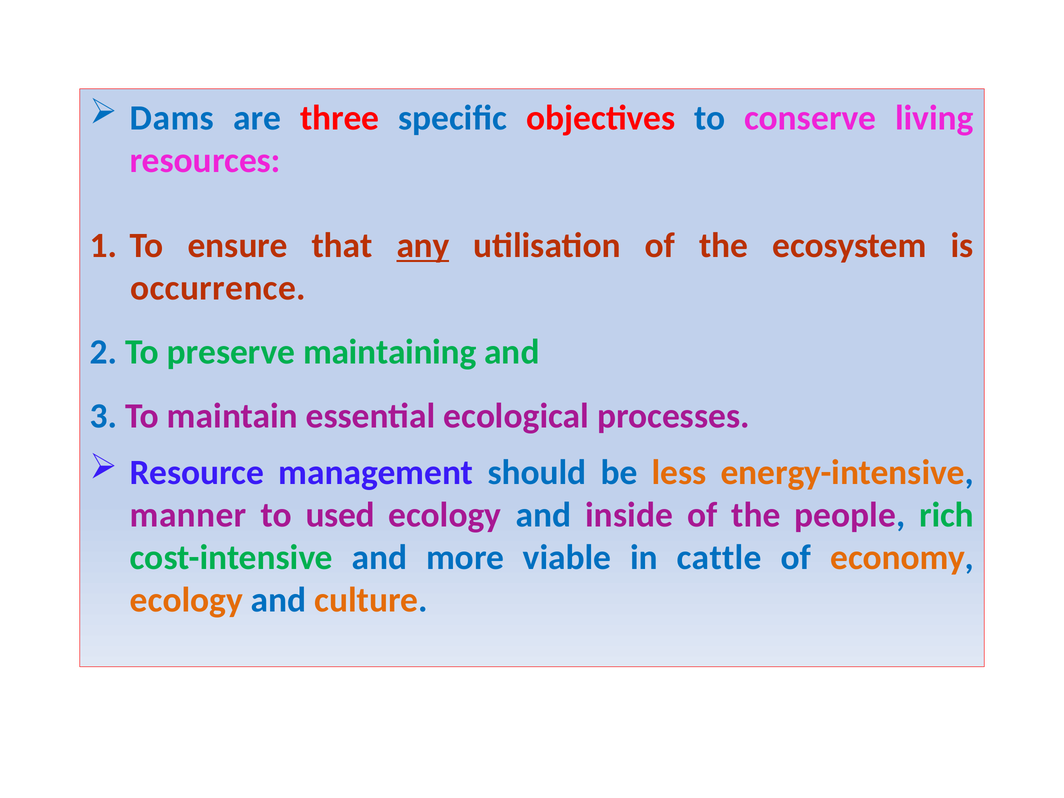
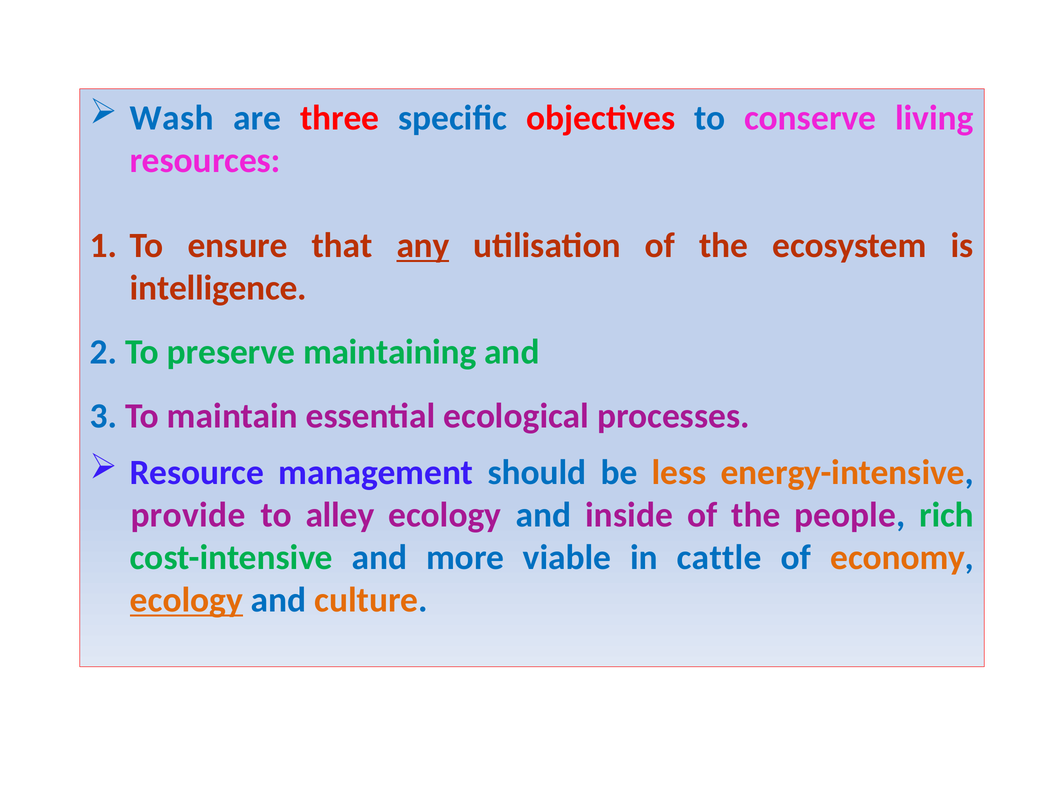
Dams: Dams -> Wash
occurrence: occurrence -> intelligence
manner: manner -> provide
used: used -> alley
ecology at (186, 600) underline: none -> present
